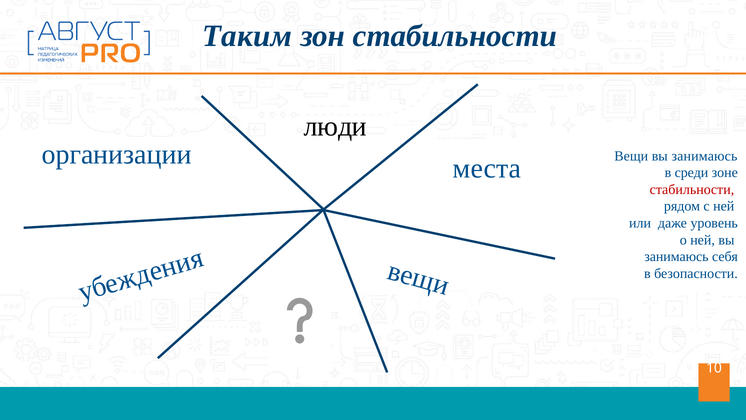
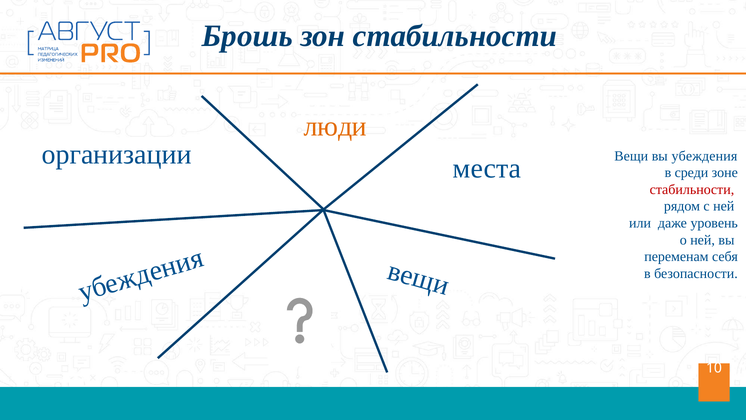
Таким: Таким -> Брошь
люди colour: black -> orange
занимаюсь at (704, 156): занимаюсь -> убеждения
занимаюсь at (676, 256): занимаюсь -> переменам
